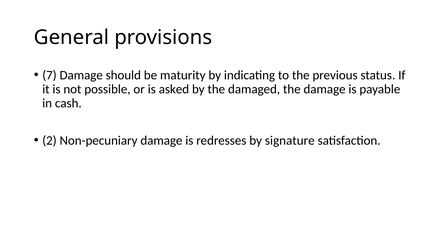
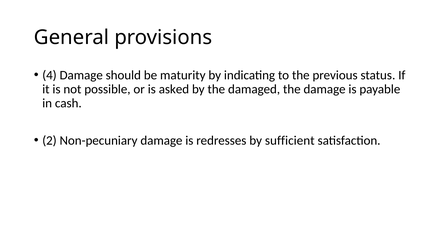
7: 7 -> 4
signature: signature -> sufficient
